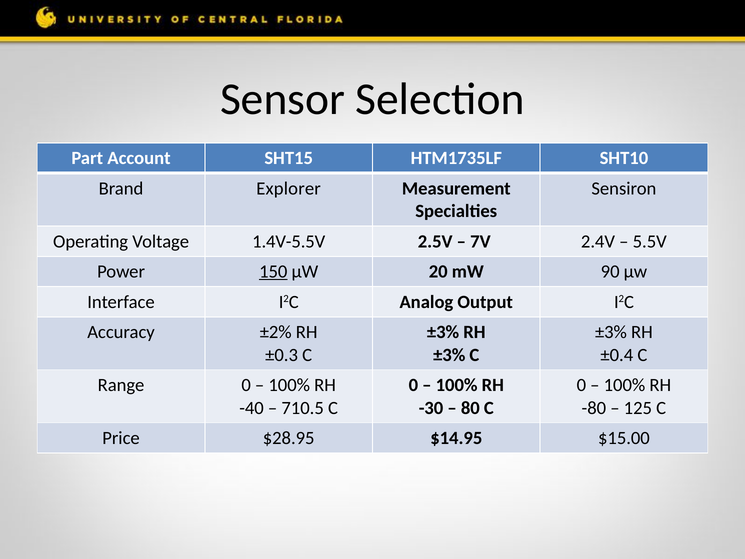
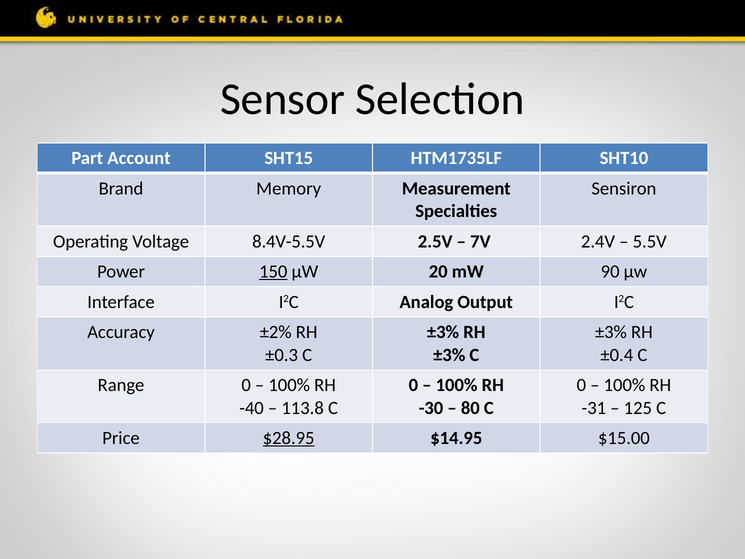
Explorer: Explorer -> Memory
1.4V-5.5V: 1.4V-5.5V -> 8.4V-5.5V
710.5: 710.5 -> 113.8
-80: -80 -> -31
$28.95 underline: none -> present
